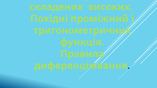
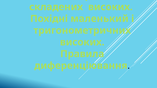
проміжний: проміжний -> маленький
функція at (82, 42): функція -> високих
